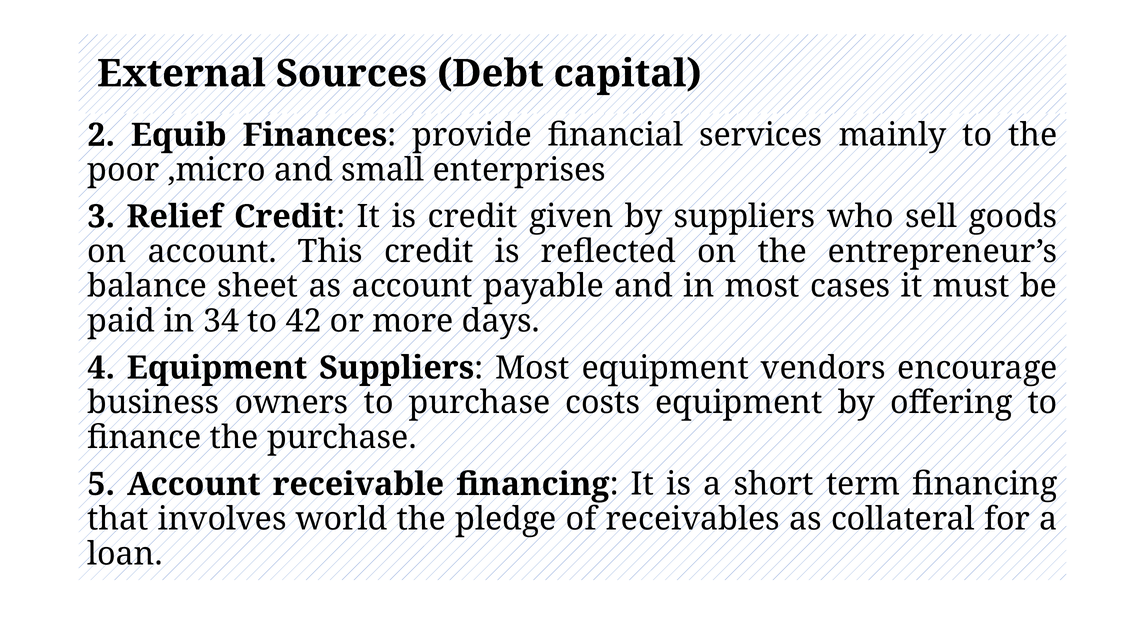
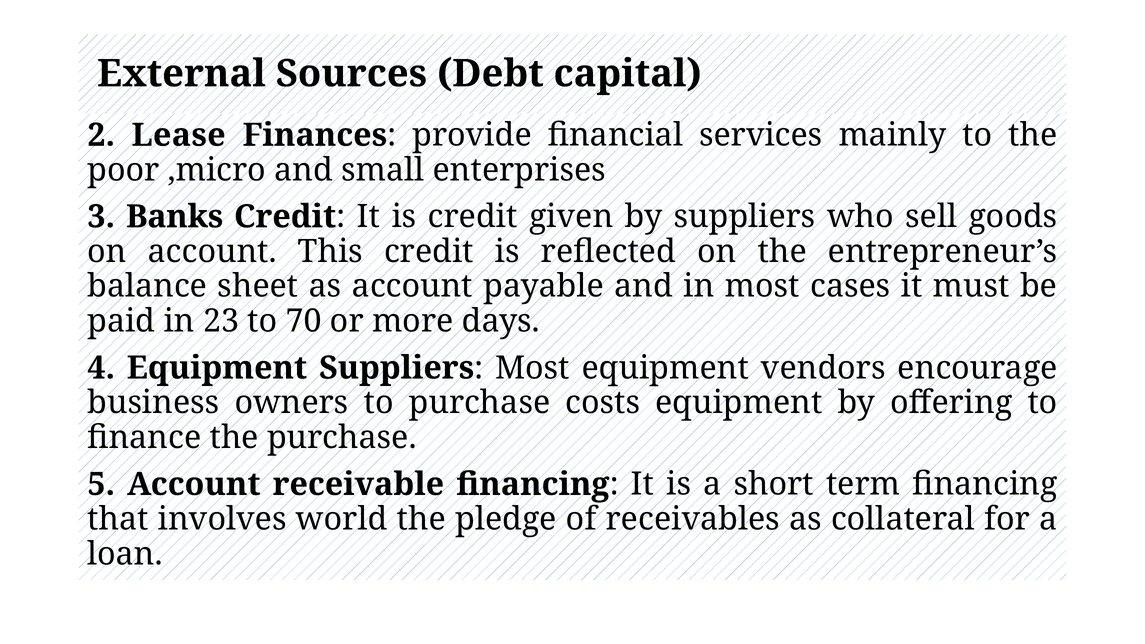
Equib: Equib -> Lease
Relief: Relief -> Banks
34: 34 -> 23
42: 42 -> 70
